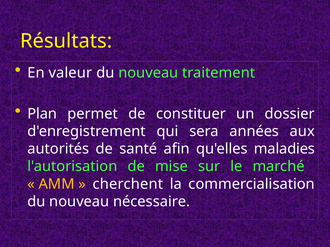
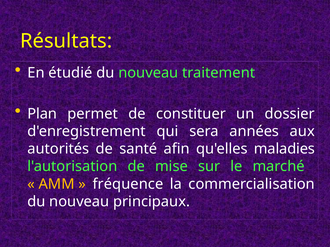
valeur: valeur -> étudié
cherchent: cherchent -> fréquence
nécessaire: nécessaire -> principaux
